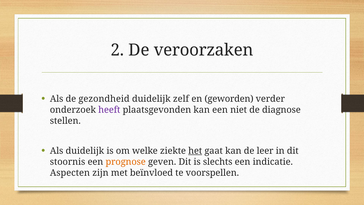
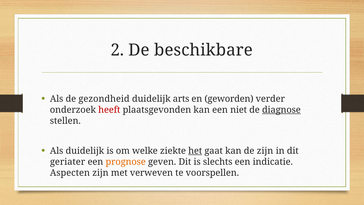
veroorzaken: veroorzaken -> beschikbare
zelf: zelf -> arts
heeft colour: purple -> red
diagnose underline: none -> present
de leer: leer -> zijn
stoornis: stoornis -> geriater
beïnvloed: beïnvloed -> verweven
